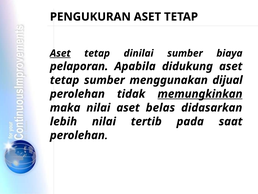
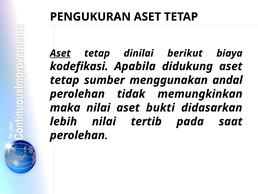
dinilai sumber: sumber -> berikut
pelaporan: pelaporan -> kodefikasi
dijual: dijual -> andal
memungkinkan underline: present -> none
belas: belas -> bukti
